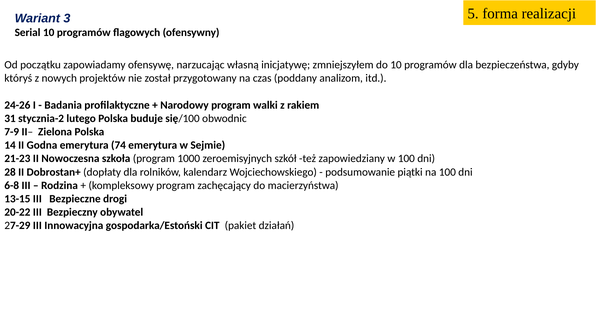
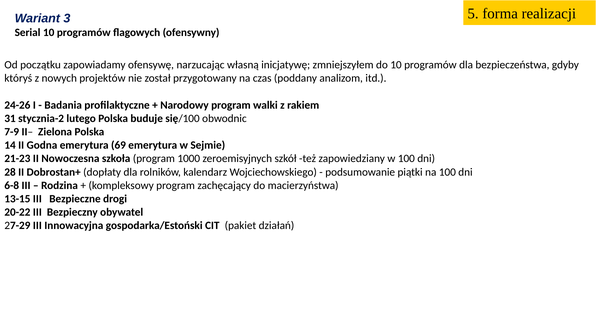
74: 74 -> 69
